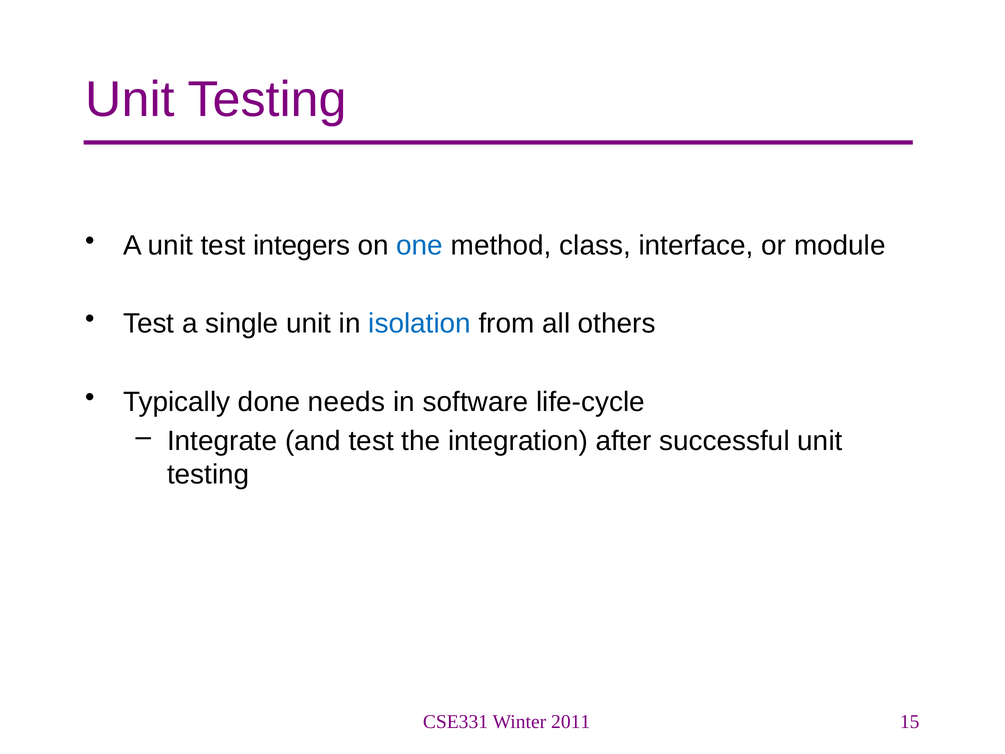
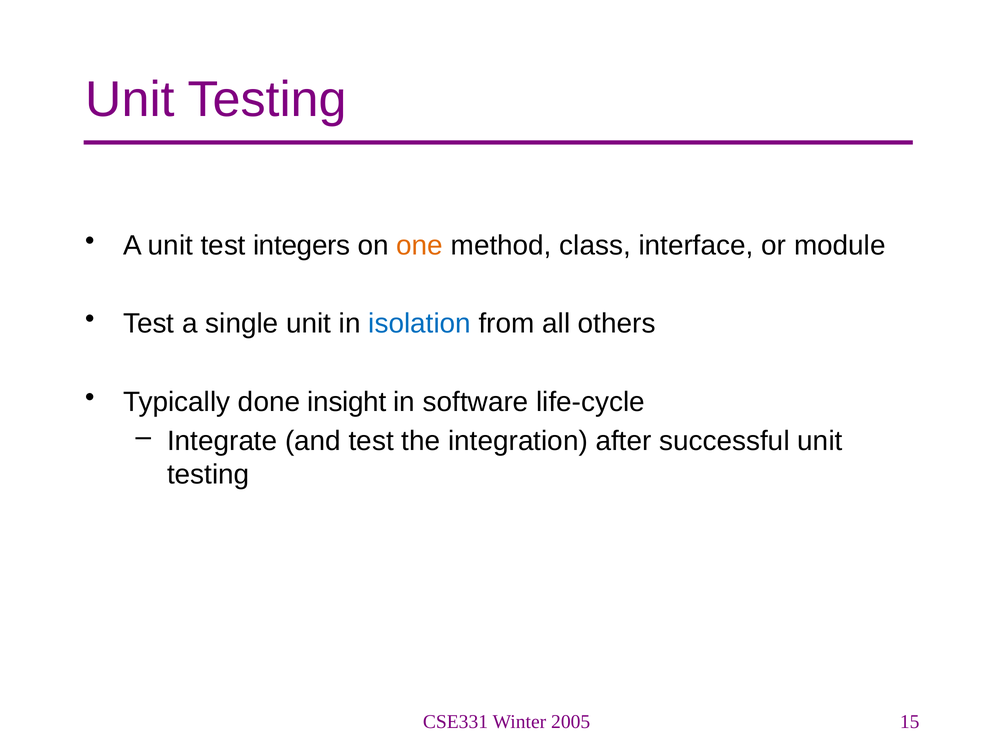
one colour: blue -> orange
needs: needs -> insight
2011: 2011 -> 2005
